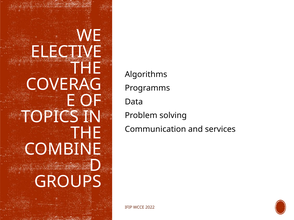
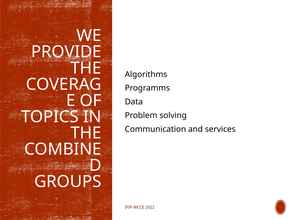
ELECTIVE: ELECTIVE -> PROVIDE
